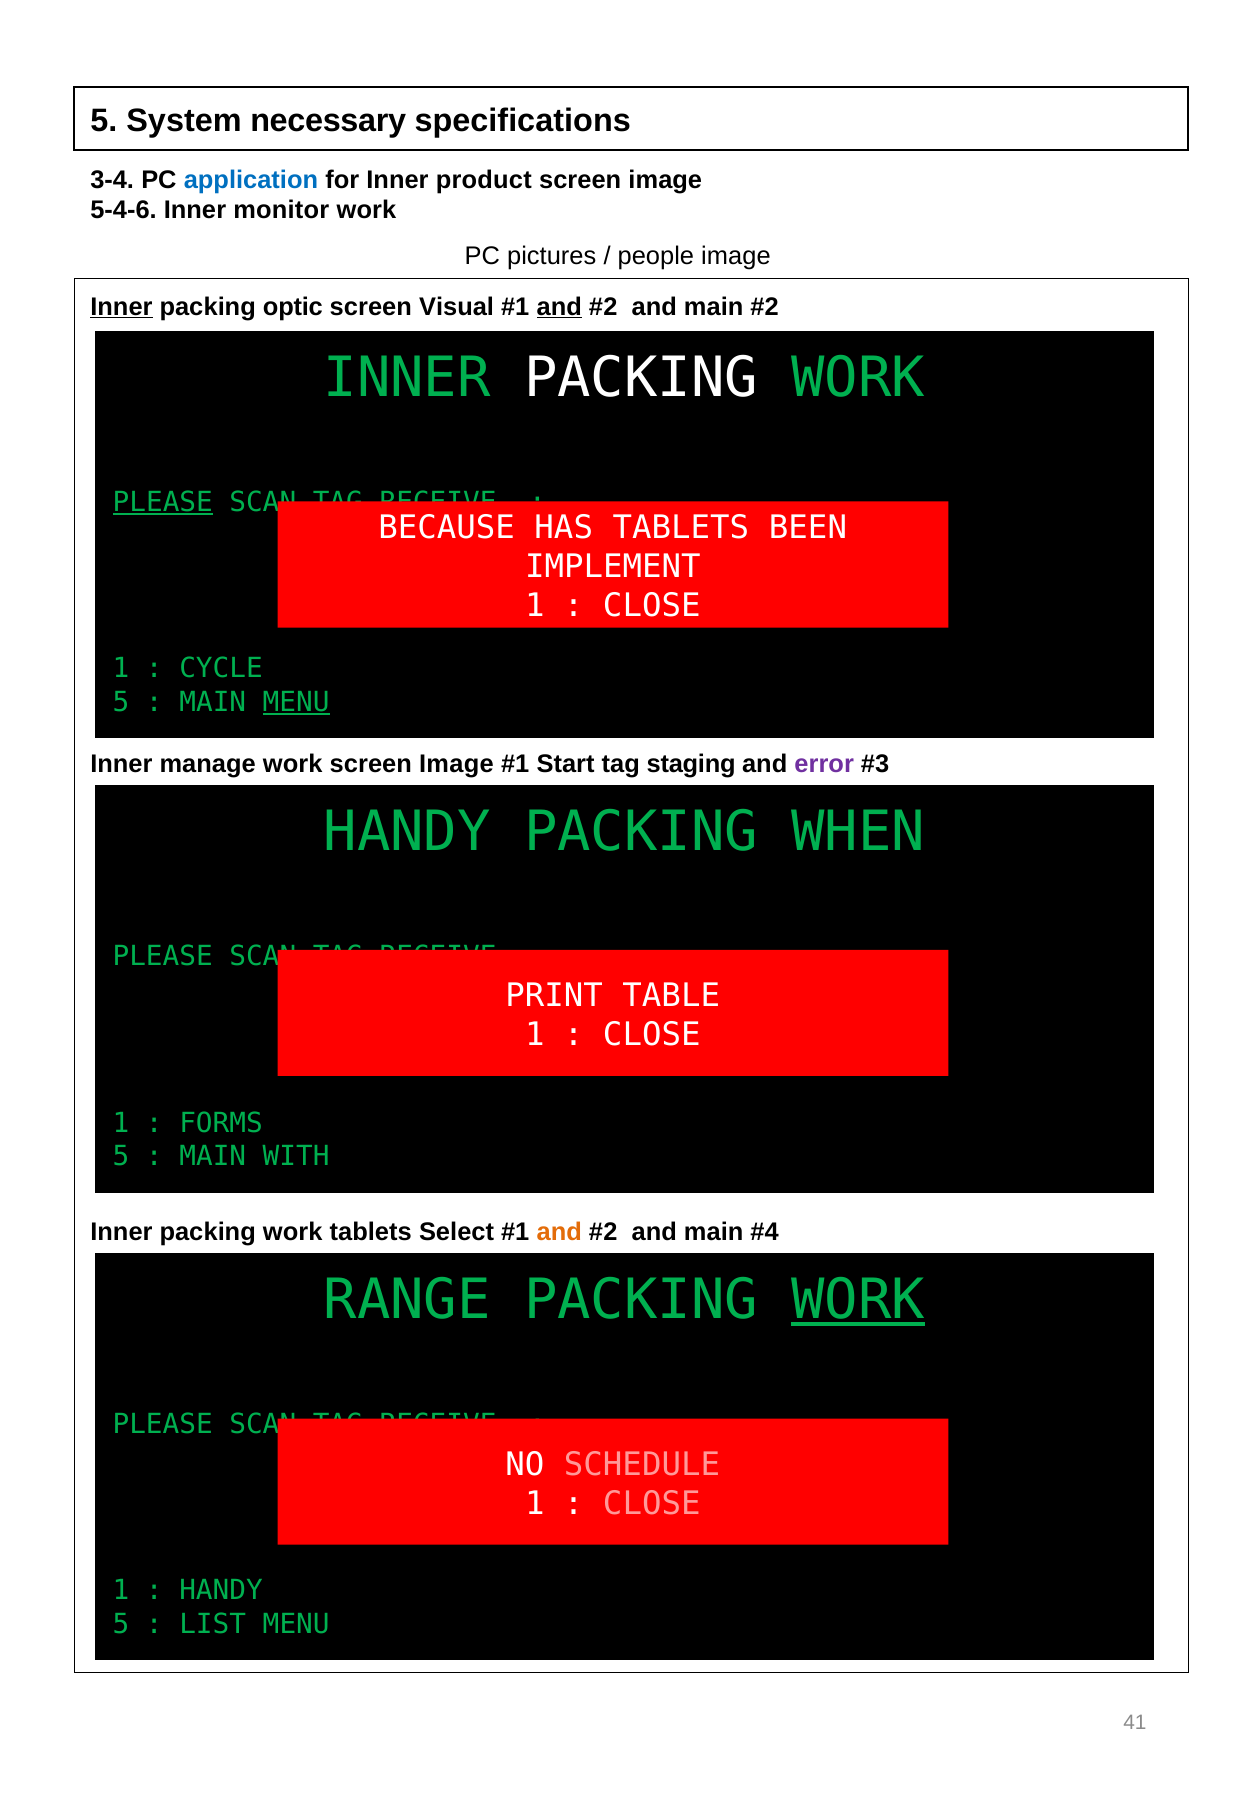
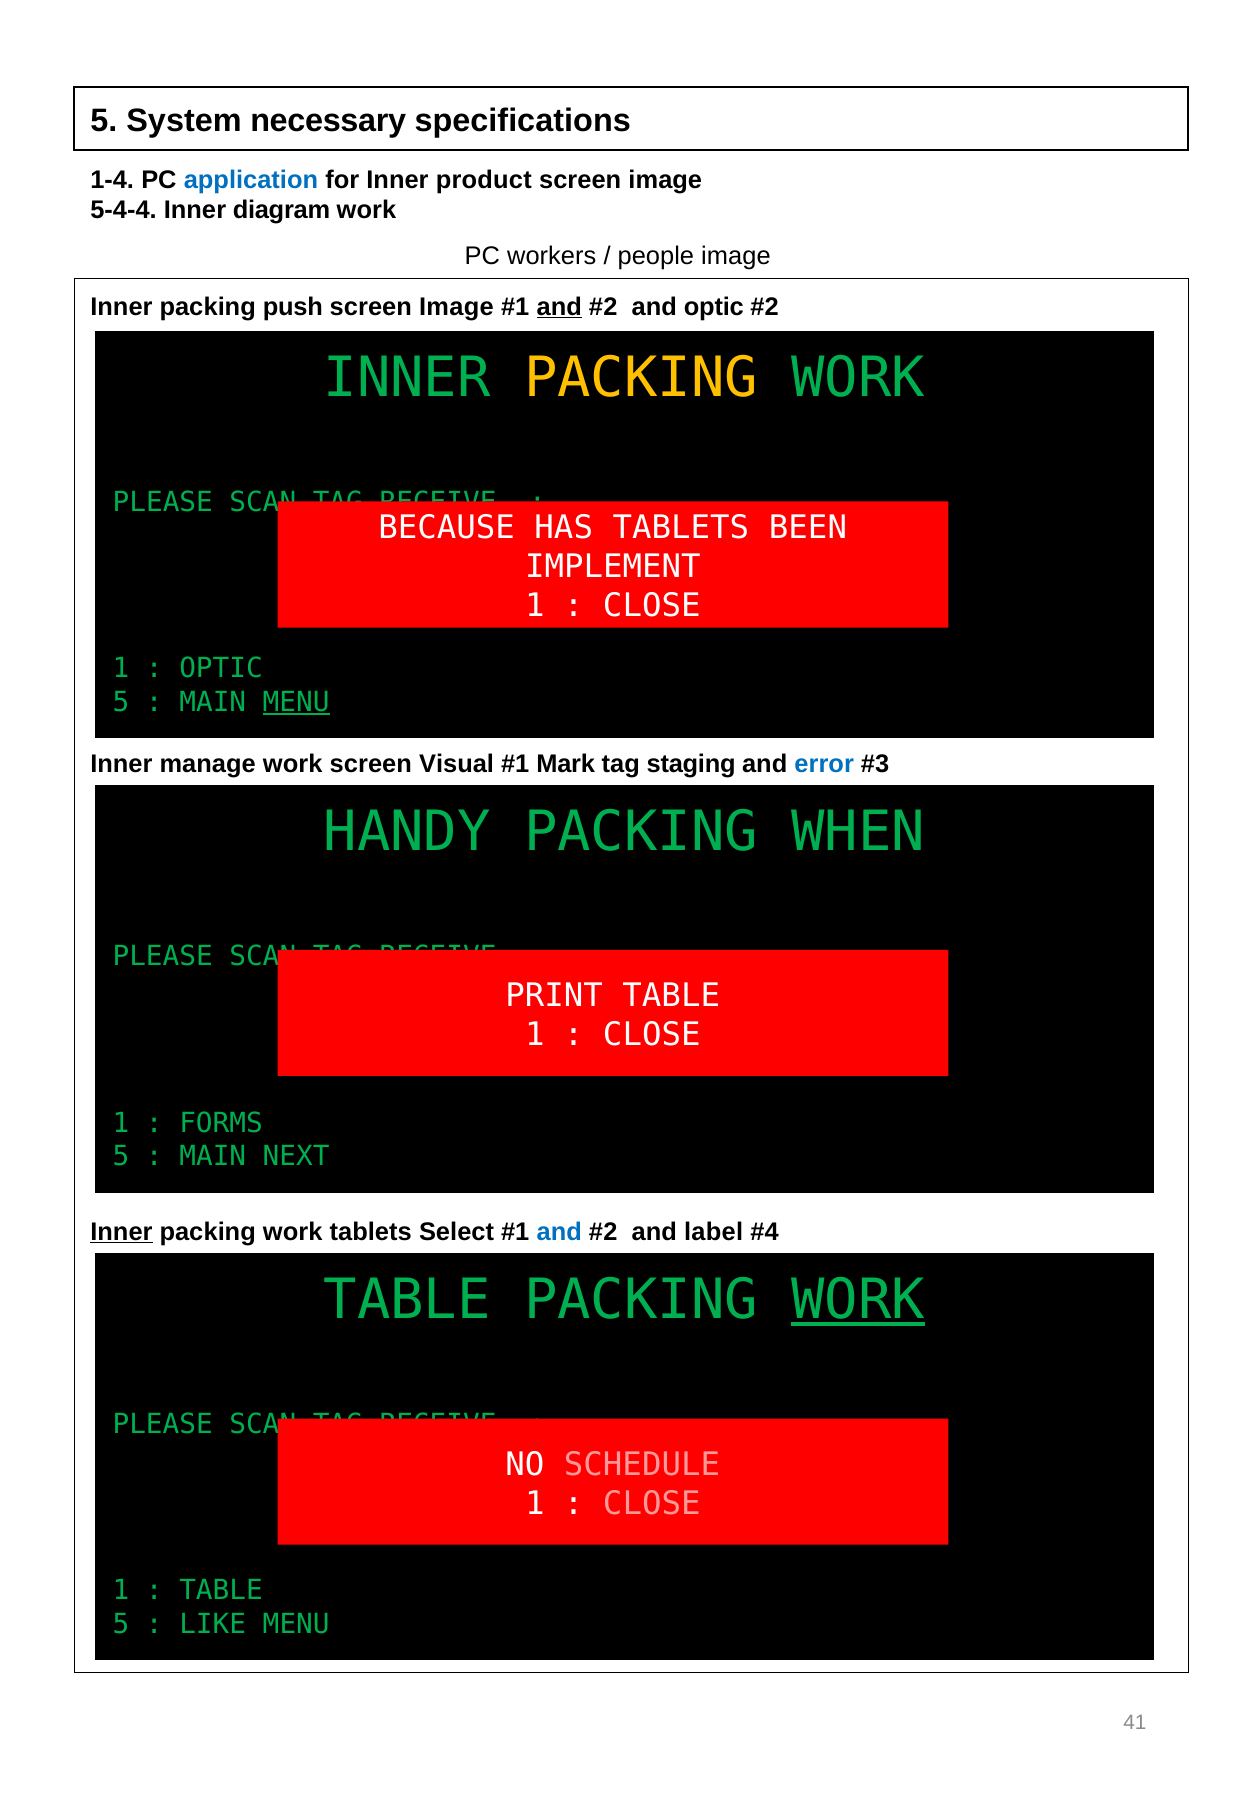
3-4: 3-4 -> 1-4
5-4-6: 5-4-6 -> 5-4-4
monitor: monitor -> diagram
pictures: pictures -> workers
Inner at (121, 307) underline: present -> none
optic: optic -> push
Visual at (457, 307): Visual -> Image
main at (714, 307): main -> optic
PACKING at (641, 378) colour: white -> yellow
PLEASE at (163, 502) underline: present -> none
CYCLE at (221, 668): CYCLE -> OPTIC
work screen Image: Image -> Visual
Start: Start -> Mark
error colour: purple -> blue
WITH: WITH -> NEXT
Inner at (121, 1231) underline: none -> present
and at (559, 1231) colour: orange -> blue
main at (714, 1231): main -> label
RANGE at (407, 1299): RANGE -> TABLE
HANDY at (221, 1590): HANDY -> TABLE
LIST: LIST -> LIKE
